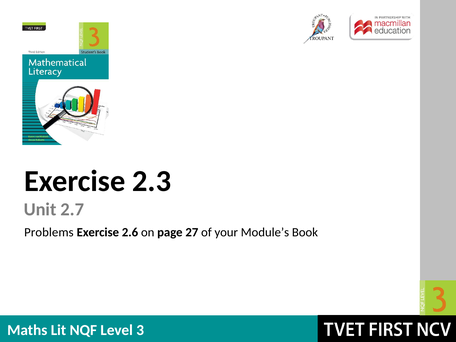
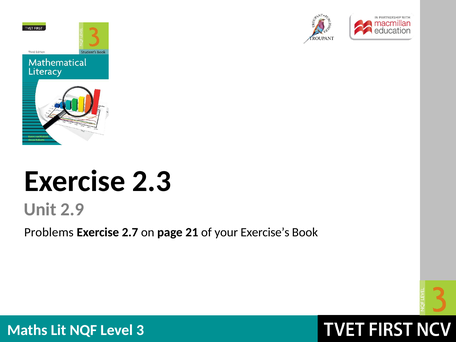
2.7: 2.7 -> 2.9
2.6: 2.6 -> 2.7
27: 27 -> 21
Module’s: Module’s -> Exercise’s
